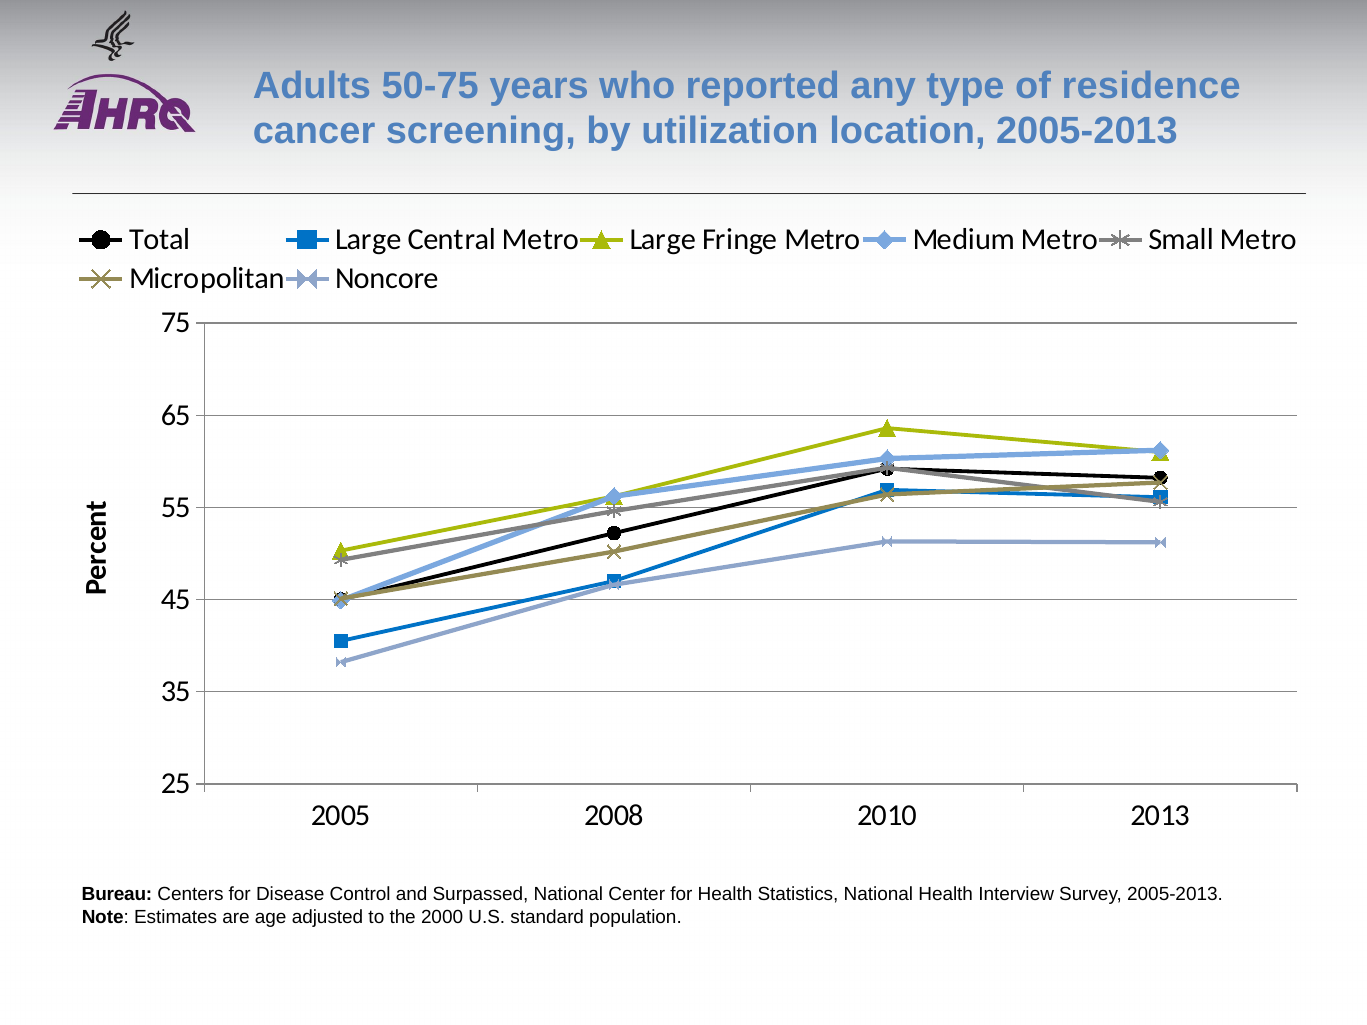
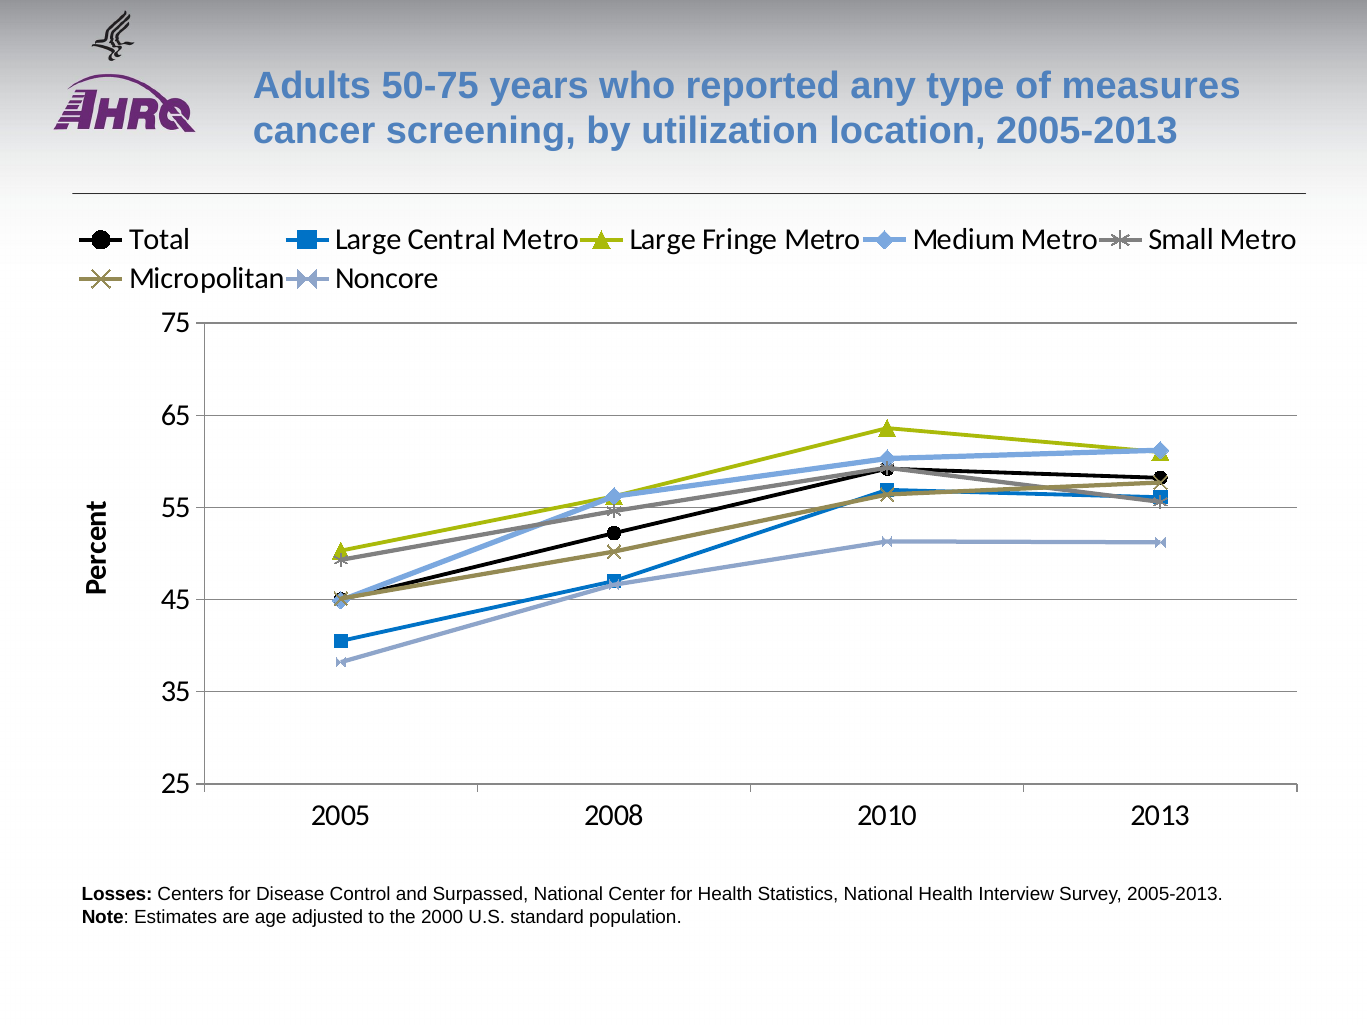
residence: residence -> measures
Bureau: Bureau -> Losses
